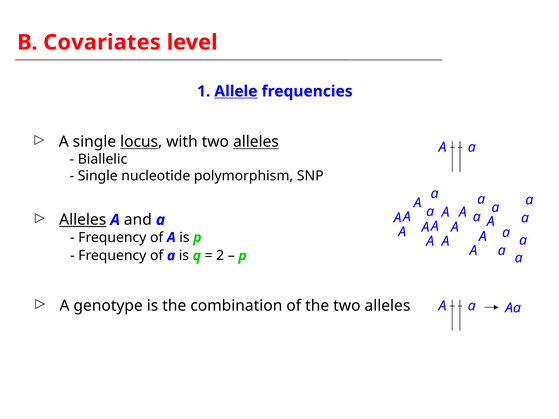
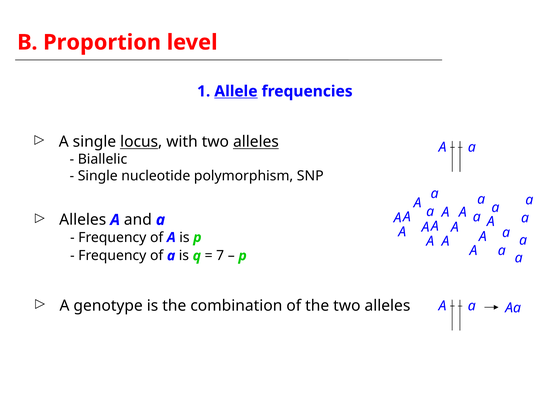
Covariates: Covariates -> Proportion
Alleles at (83, 220) underline: present -> none
2: 2 -> 7
